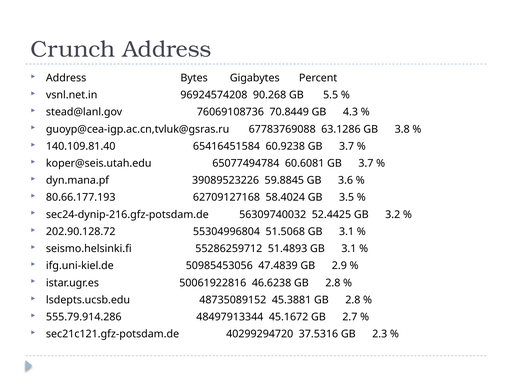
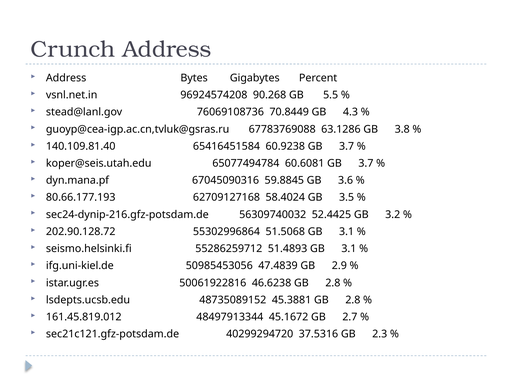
39089523226: 39089523226 -> 67045090316
55304996804: 55304996804 -> 55302996864
555.79.914.286: 555.79.914.286 -> 161.45.819.012
